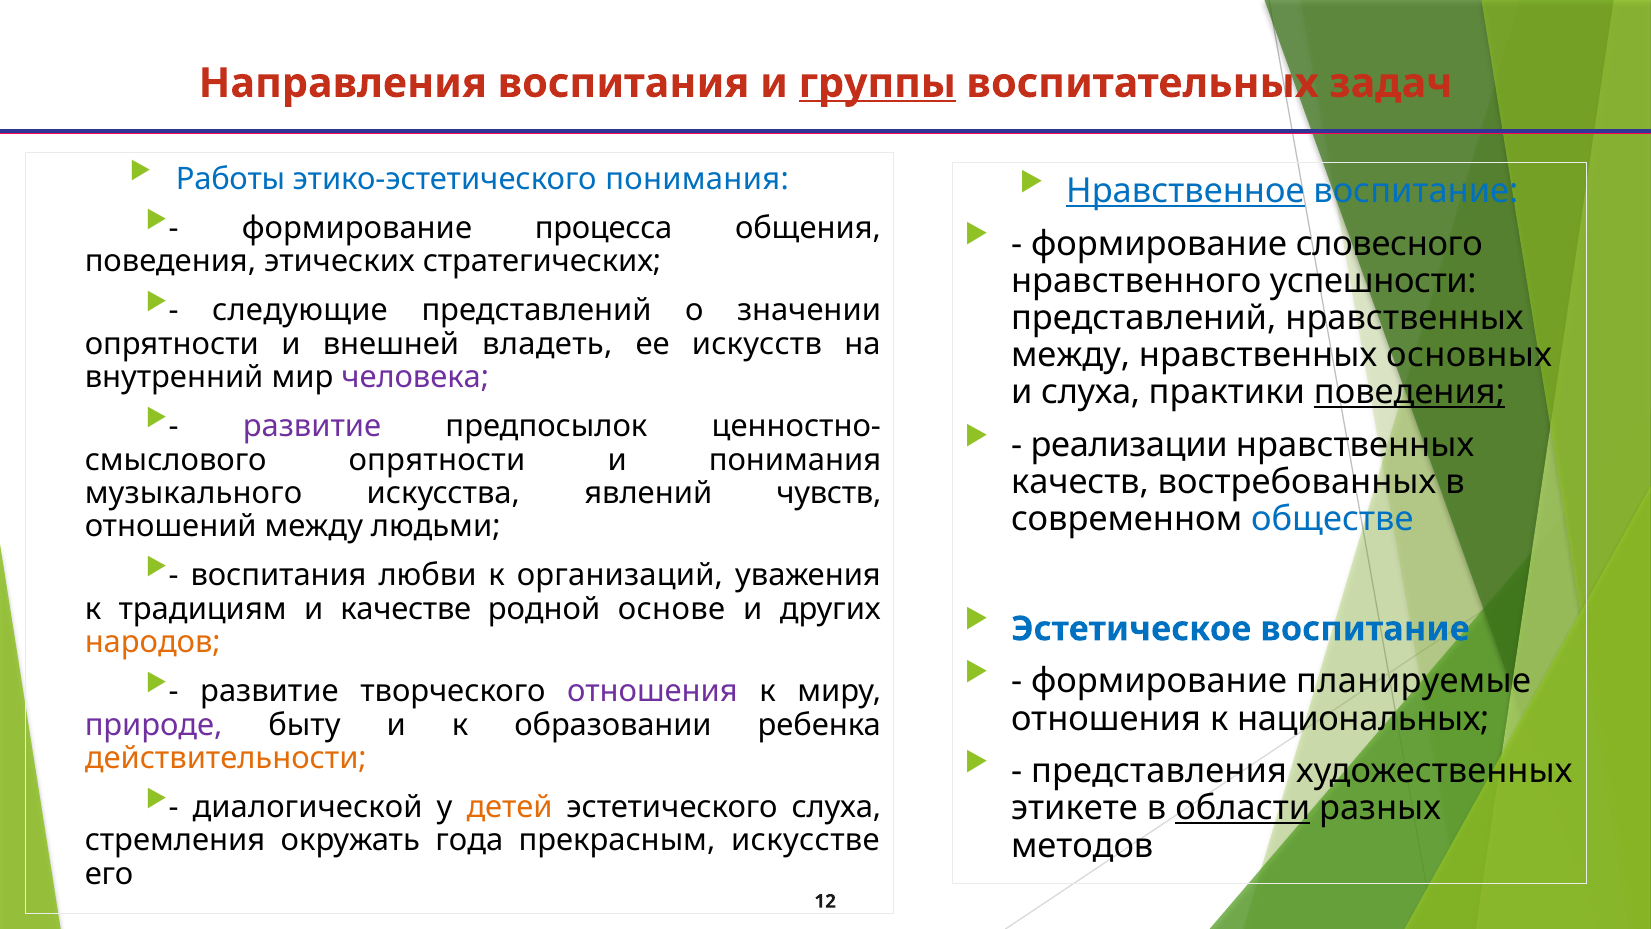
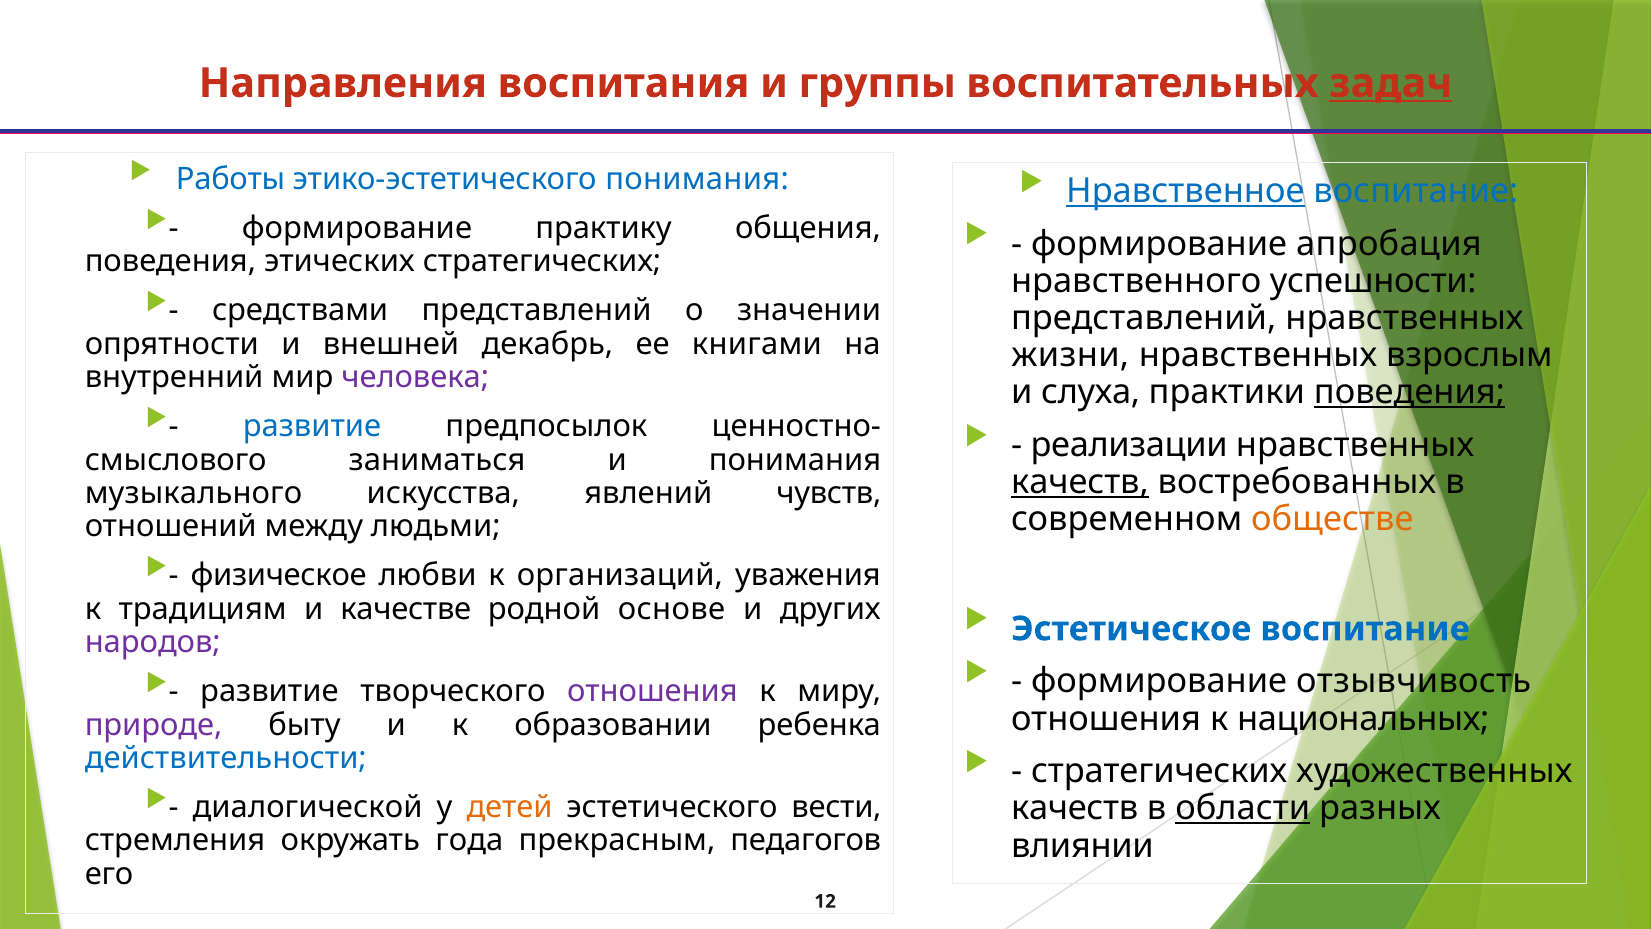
группы underline: present -> none
задач underline: none -> present
процесса: процесса -> практику
словесного: словесного -> апробация
следующие: следующие -> средствами
владеть: владеть -> декабрь
искусств: искусств -> книгами
между at (1071, 355): между -> жизни
основных: основных -> взрослым
развитие at (312, 426) colour: purple -> blue
опрятности at (437, 460): опрятности -> заниматься
качеств at (1080, 482) underline: none -> present
обществе colour: blue -> orange
воспитания at (279, 575): воспитания -> физическое
народов colour: orange -> purple
планируемые: планируемые -> отзывчивость
действительности colour: orange -> blue
представления at (1159, 771): представления -> стратегических
эстетического слуха: слуха -> вести
этикете at (1074, 808): этикете -> качеств
искусстве: искусстве -> педагогов
методов: методов -> влиянии
